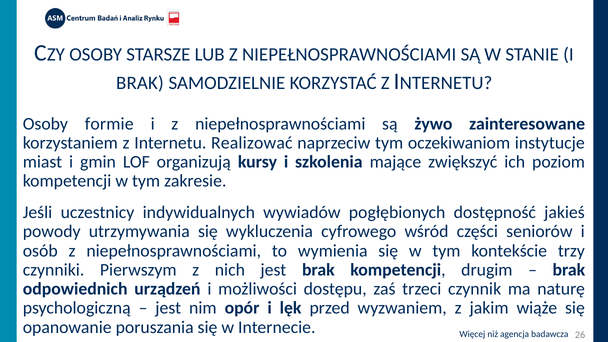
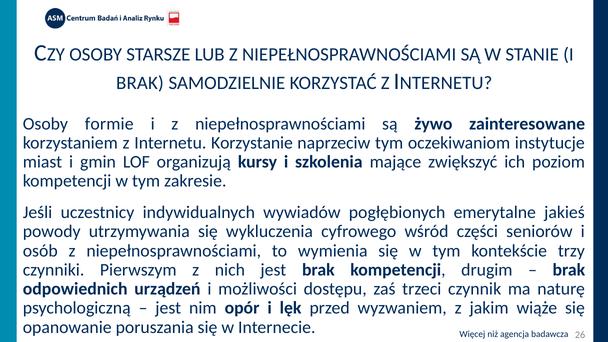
Realizować: Realizować -> Korzystanie
dostępność: dostępność -> emerytalne
